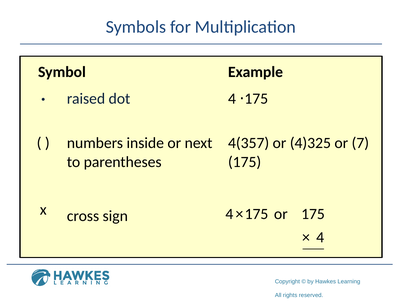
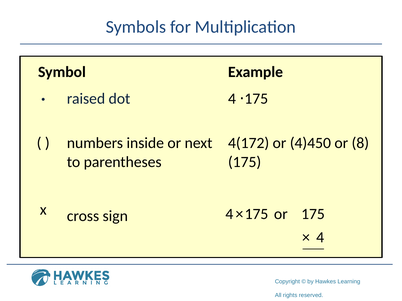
4(357: 4(357 -> 4(172
4)325: 4)325 -> 4)450
7: 7 -> 8
